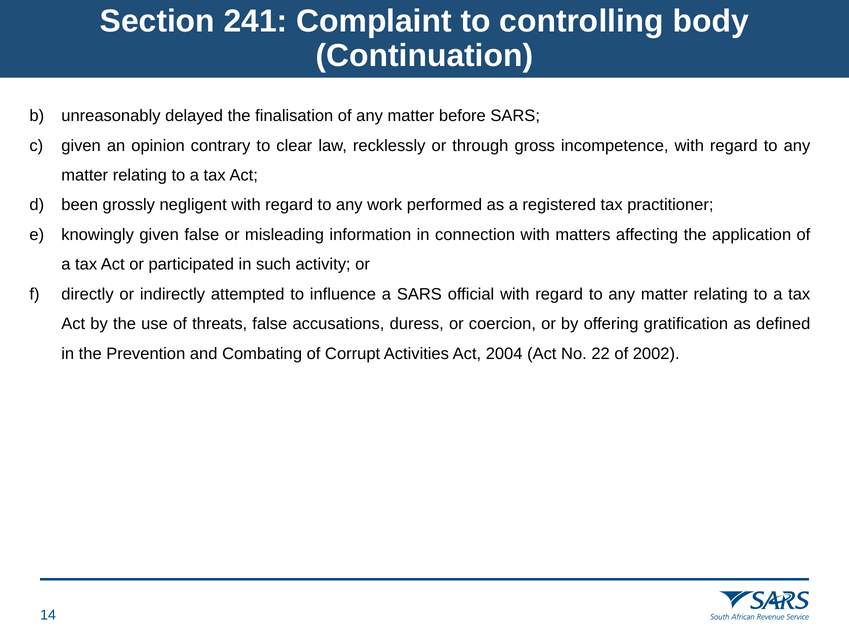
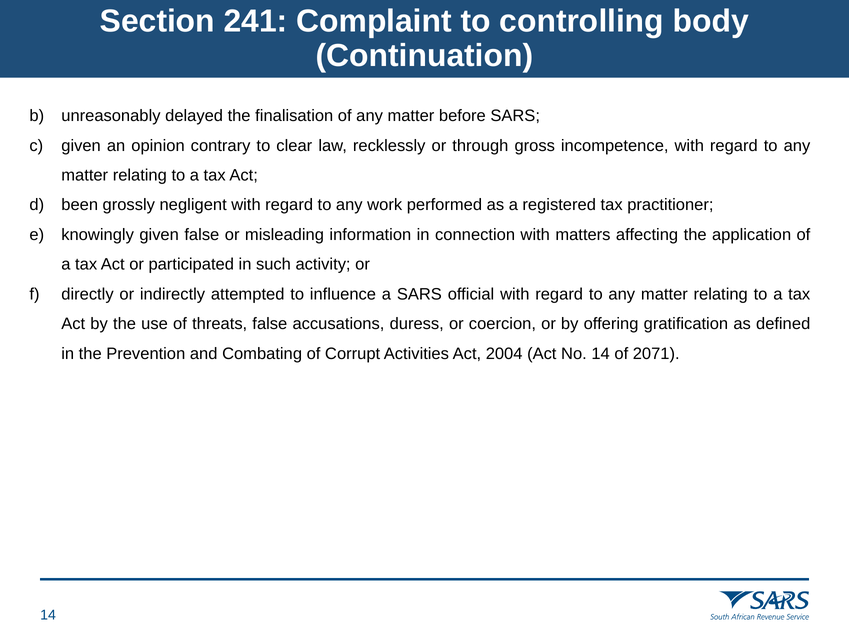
No 22: 22 -> 14
2002: 2002 -> 2071
